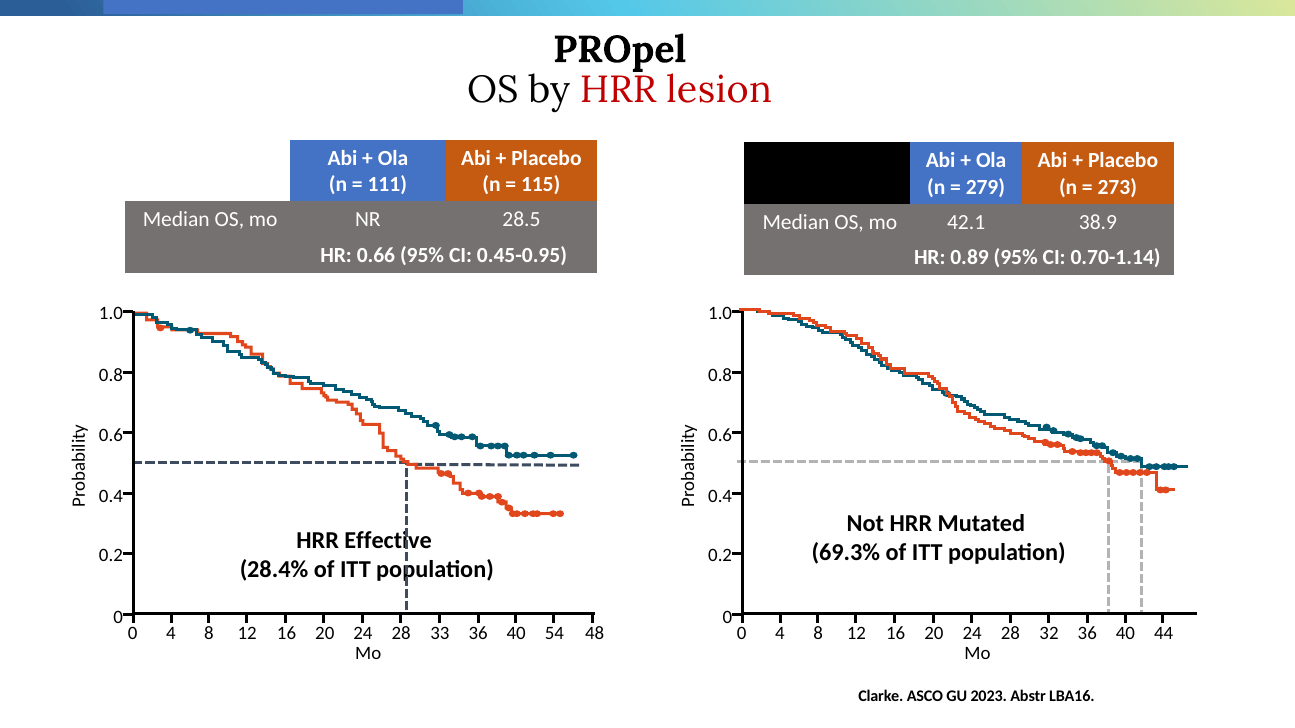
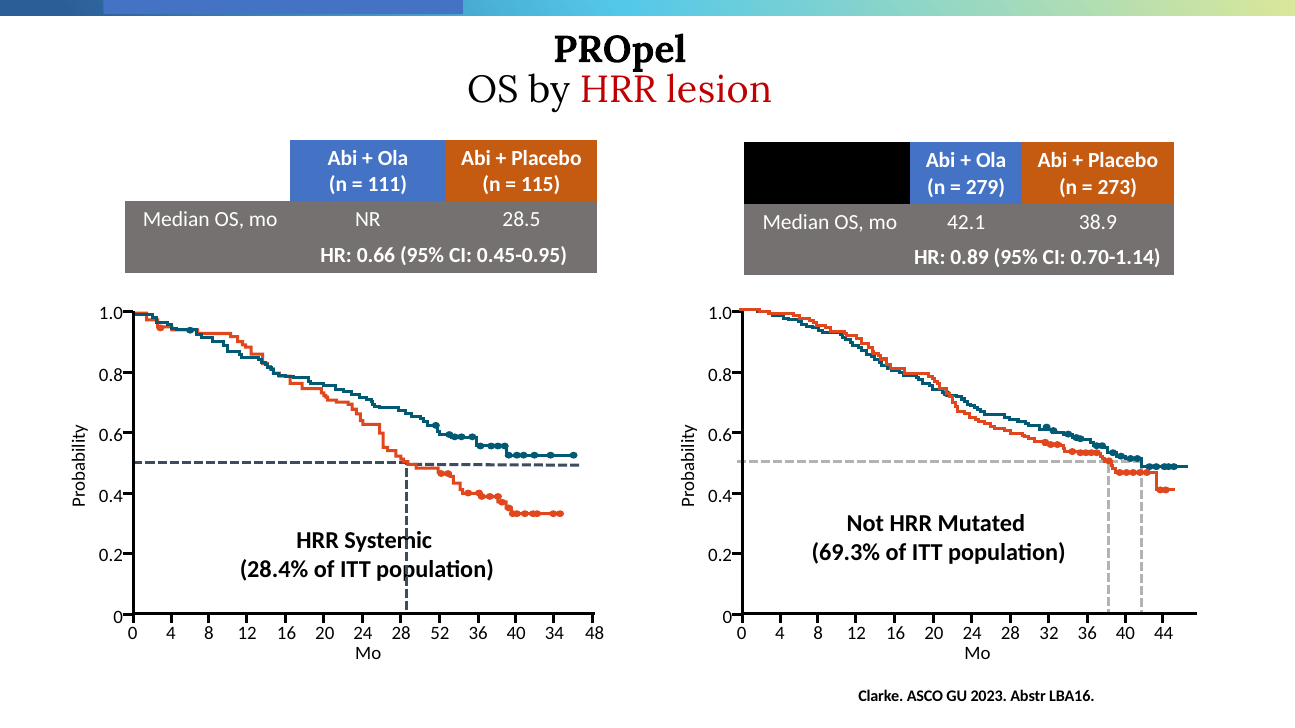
Effective: Effective -> Systemic
33: 33 -> 52
54: 54 -> 34
